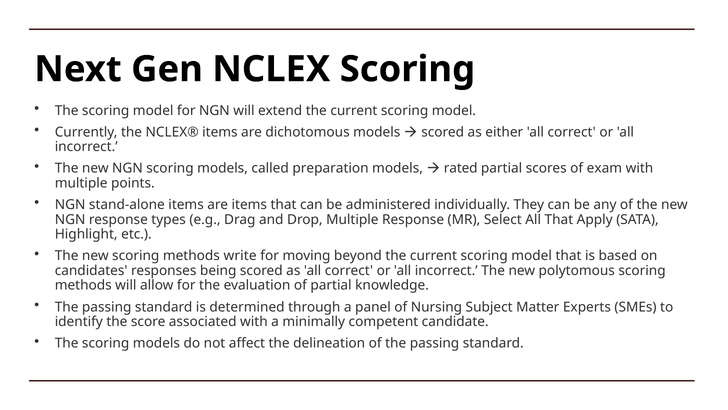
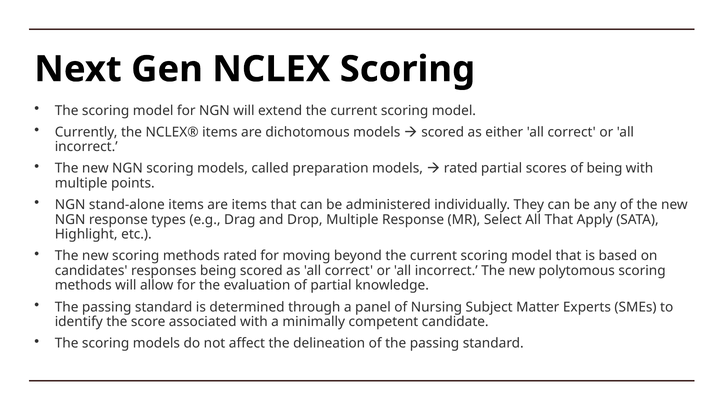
of exam: exam -> being
methods write: write -> rated
